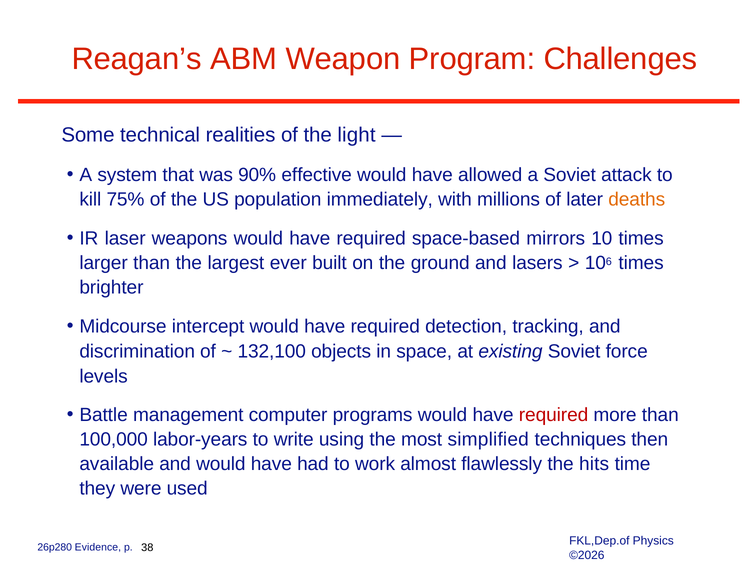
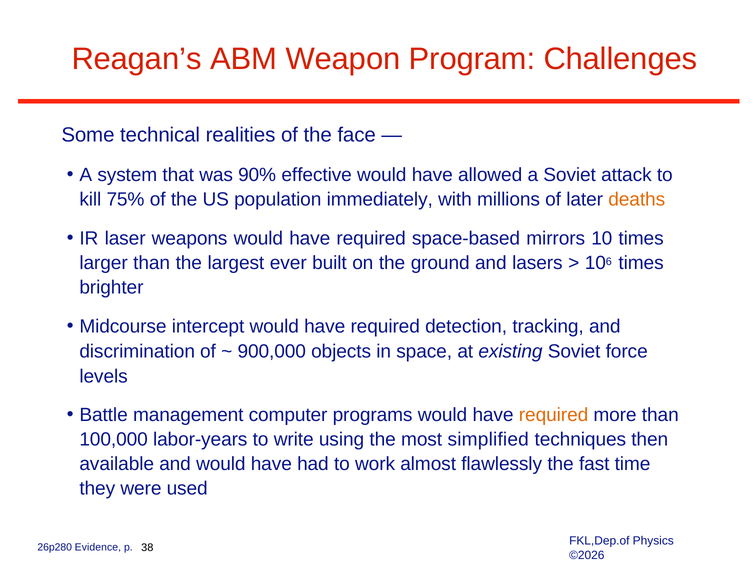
light: light -> face
132,100: 132,100 -> 900,000
required at (554, 415) colour: red -> orange
hits: hits -> fast
